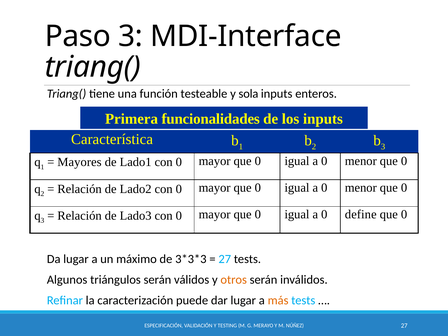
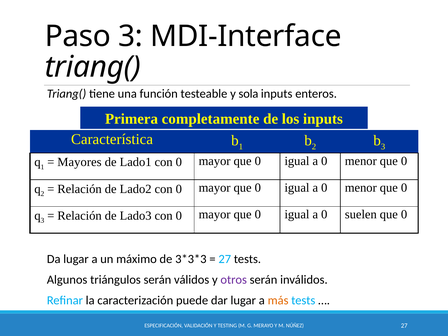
funcionalidades: funcionalidades -> completamente
define: define -> suelen
otros colour: orange -> purple
